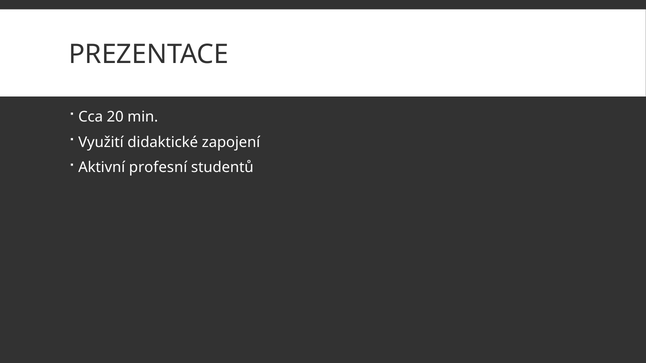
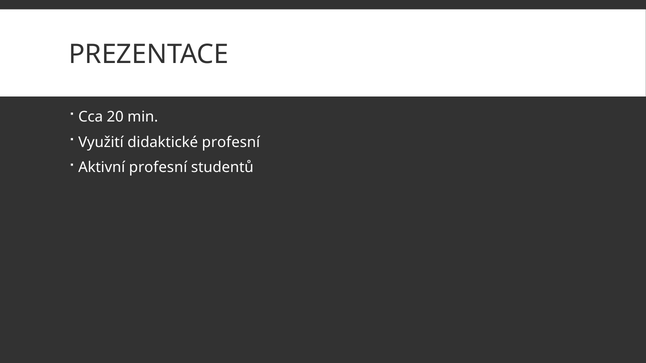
didaktické zapojení: zapojení -> profesní
